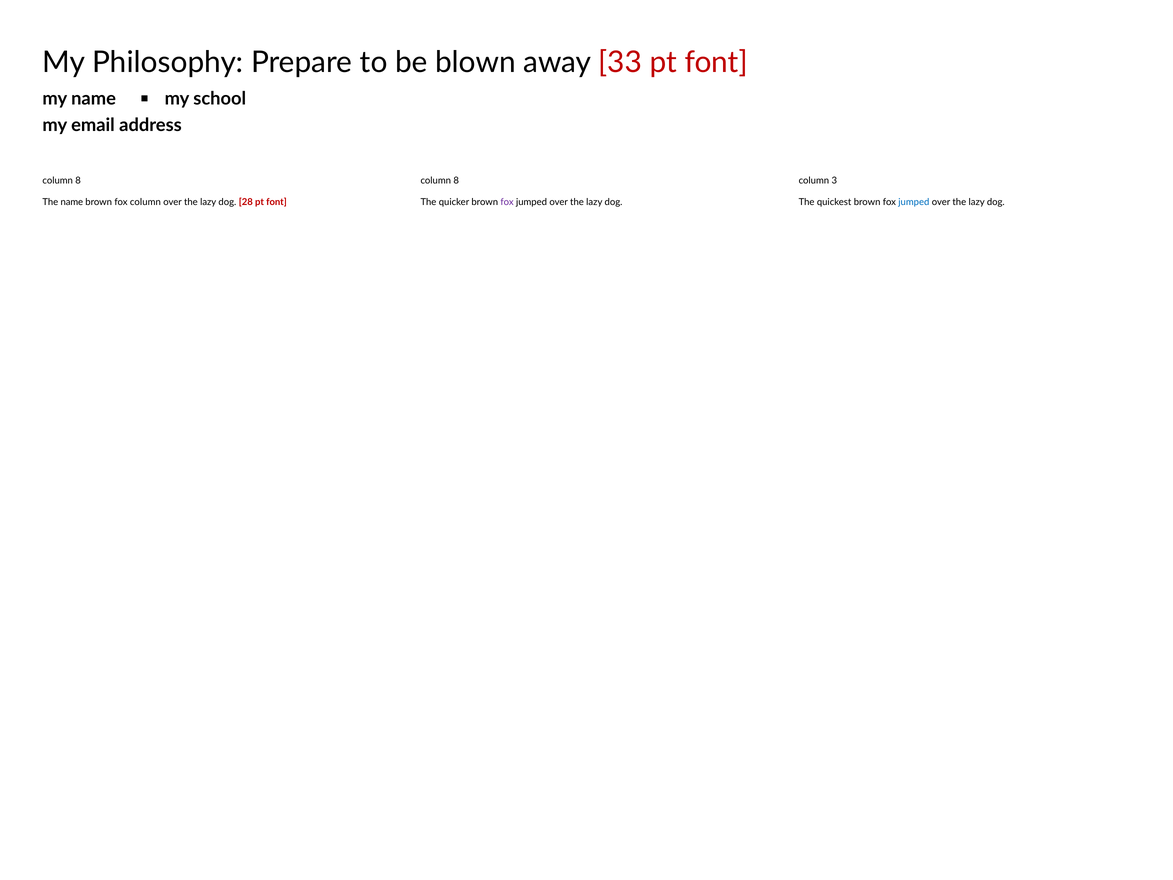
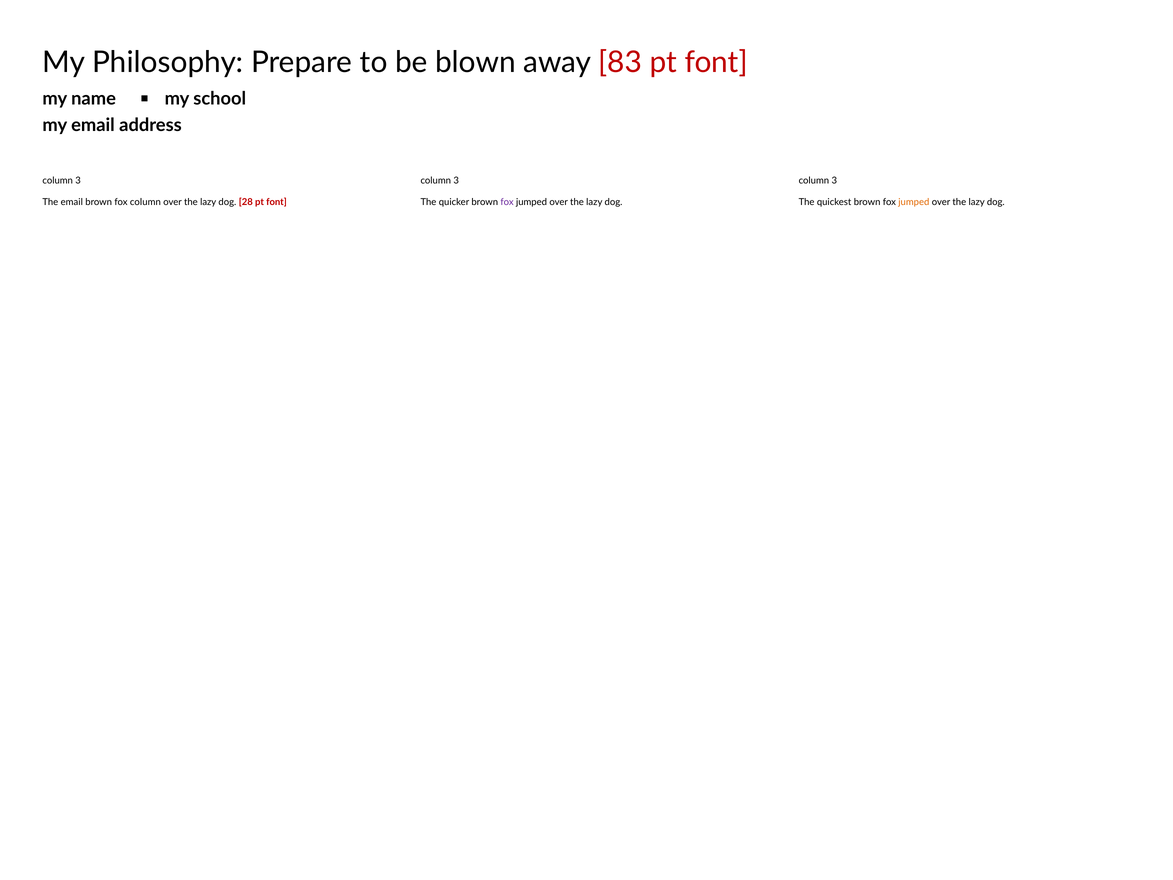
33: 33 -> 83
8 at (78, 181): 8 -> 3
8 at (456, 181): 8 -> 3
The name: name -> email
jumped at (914, 202) colour: blue -> orange
